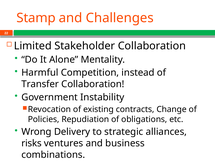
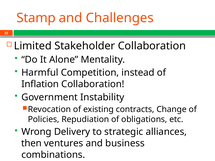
Transfer: Transfer -> Inflation
risks: risks -> then
